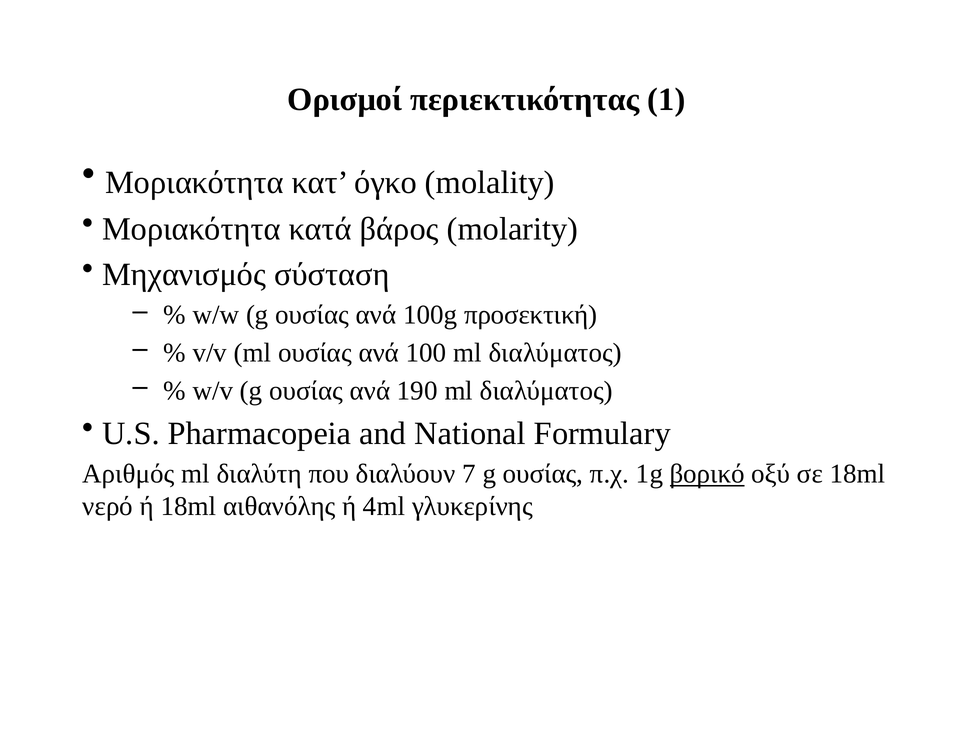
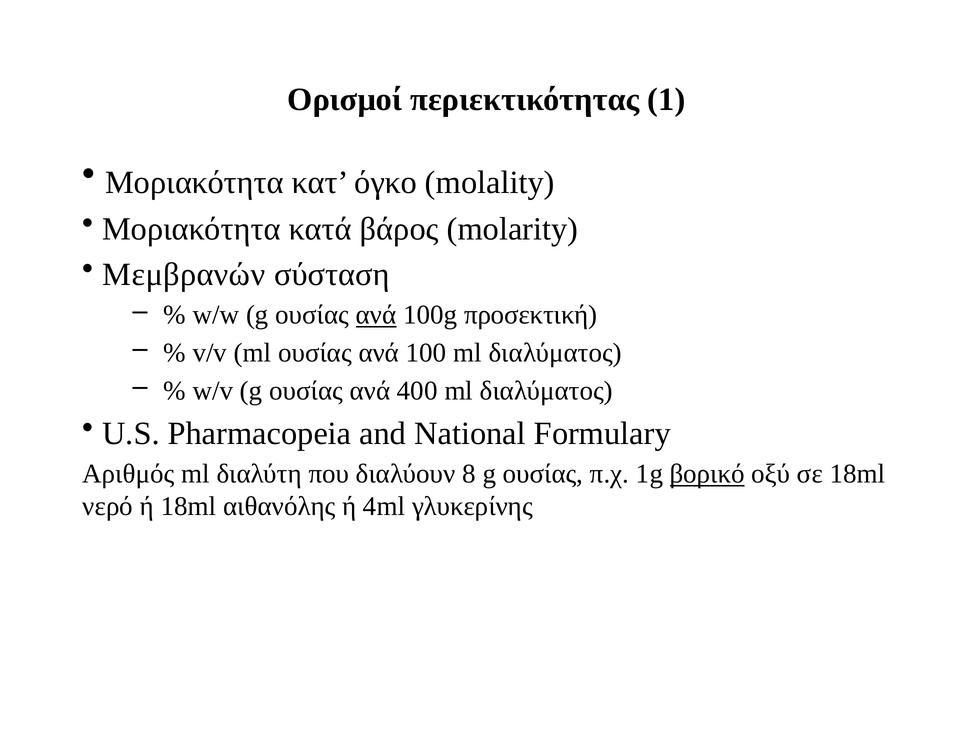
Μηχανισμός: Μηχανισμός -> Μεμβρανών
ανά at (376, 315) underline: none -> present
190: 190 -> 400
7: 7 -> 8
